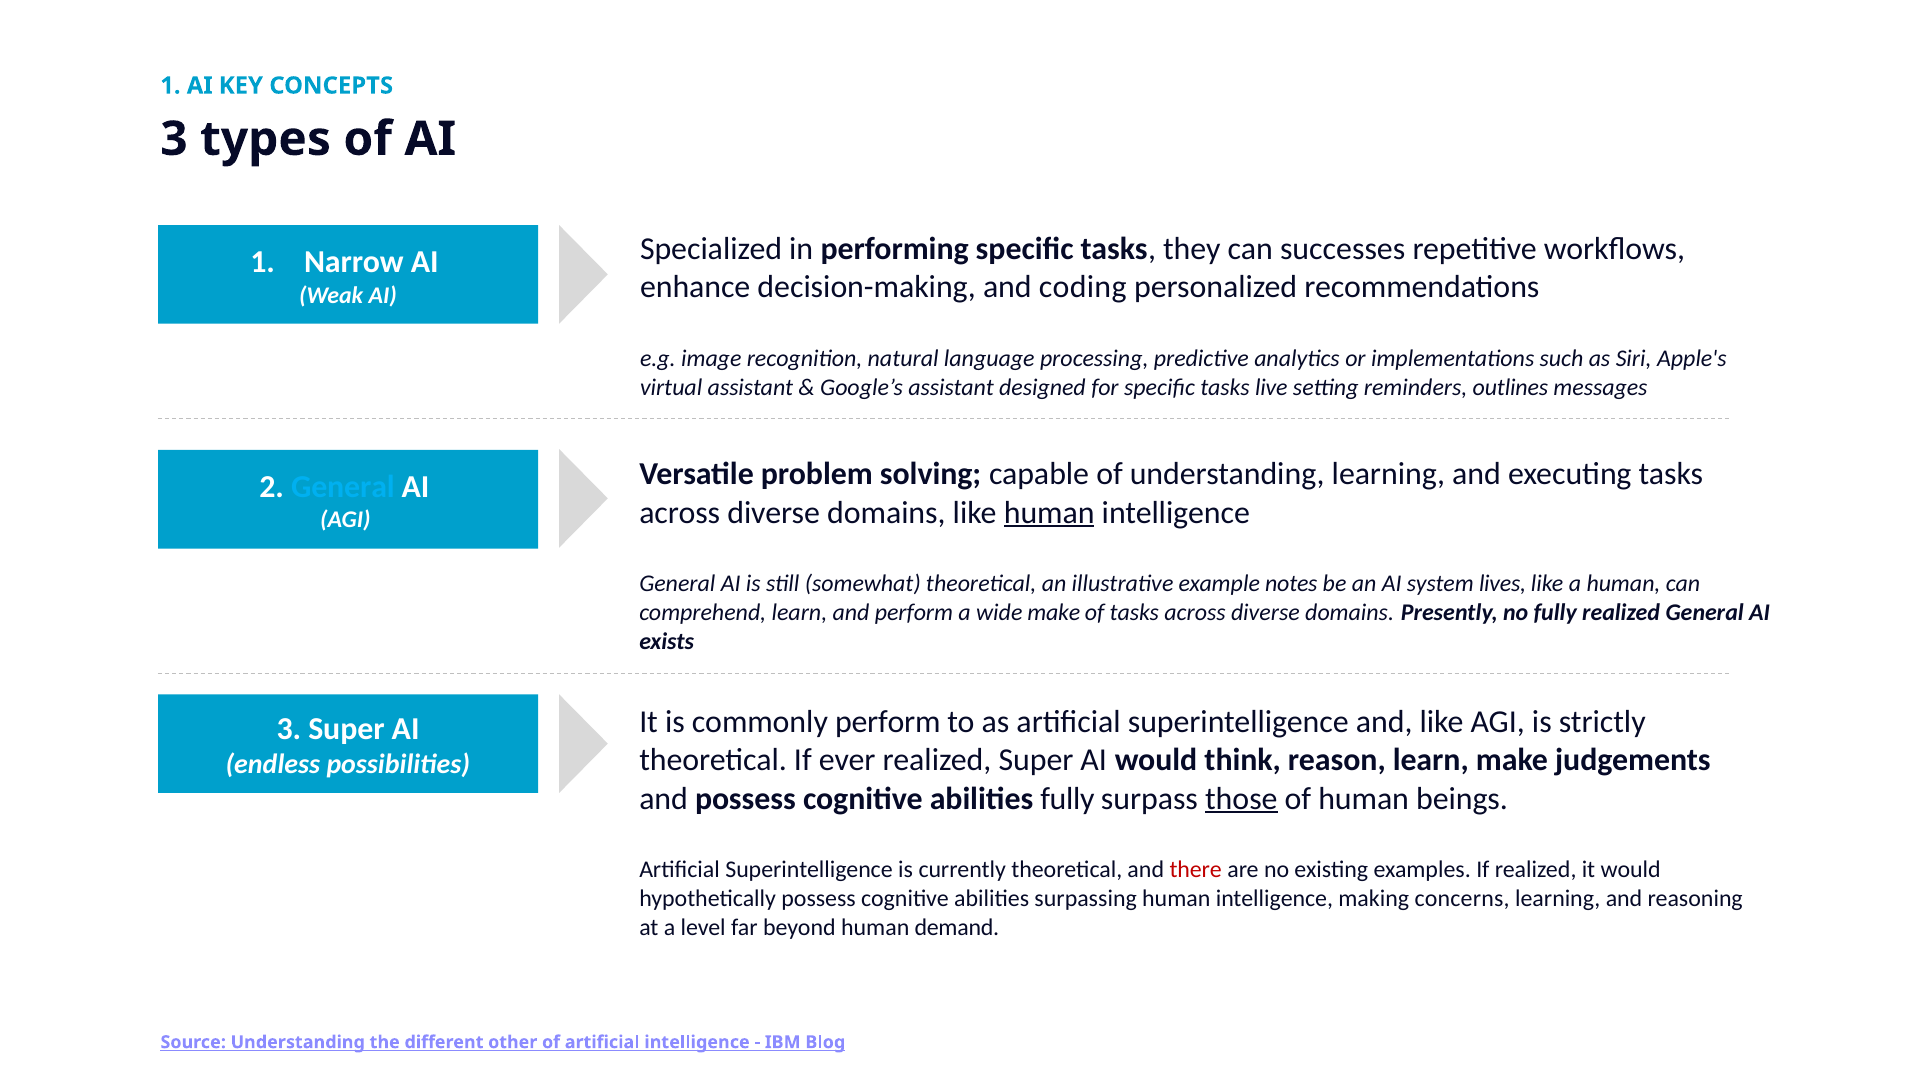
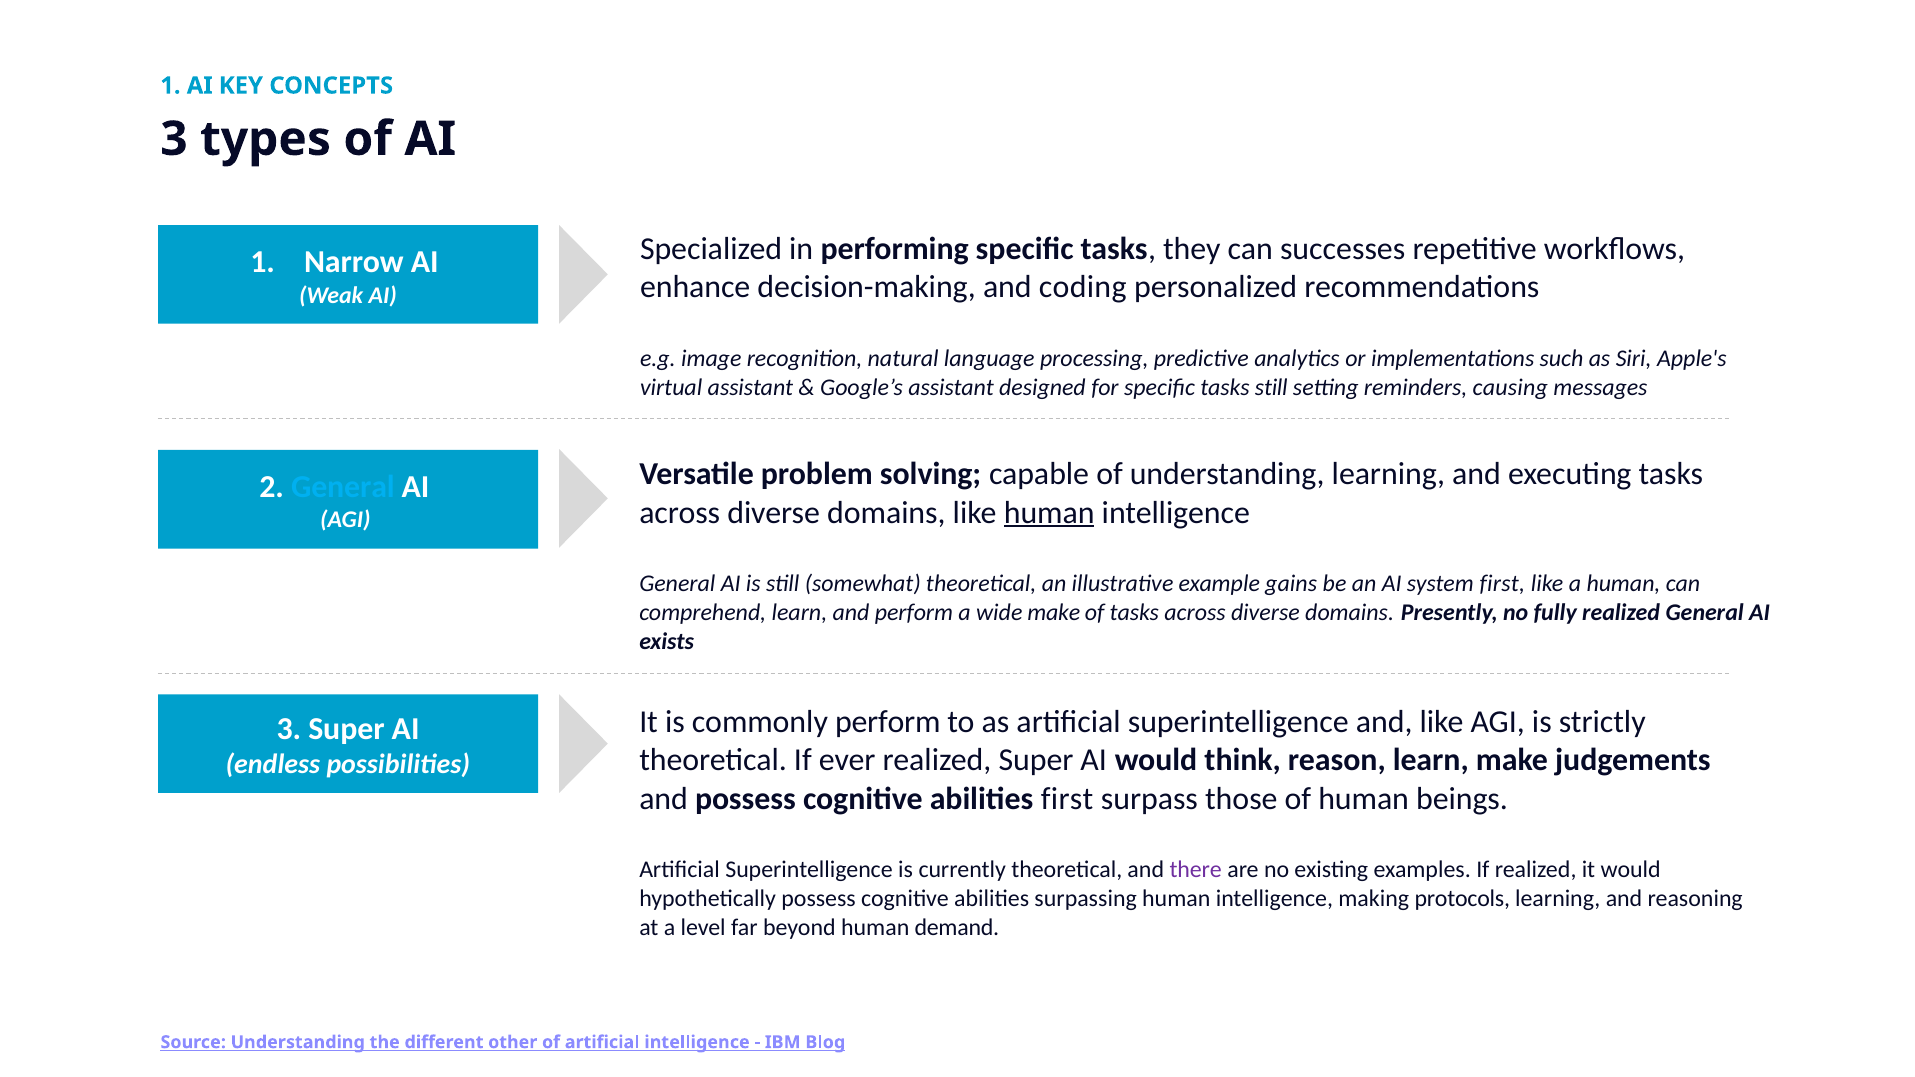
tasks live: live -> still
outlines: outlines -> causing
notes: notes -> gains
system lives: lives -> first
abilities fully: fully -> first
those underline: present -> none
there colour: red -> purple
concerns: concerns -> protocols
